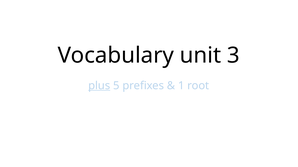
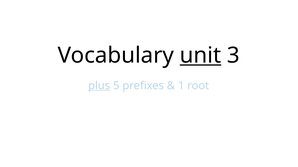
unit underline: none -> present
